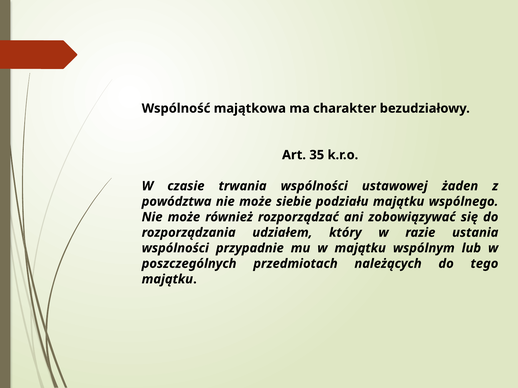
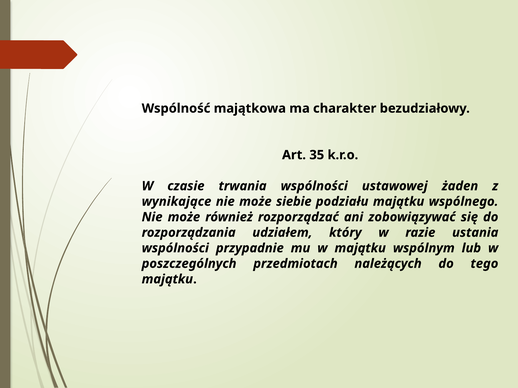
powództwa: powództwa -> wynikające
